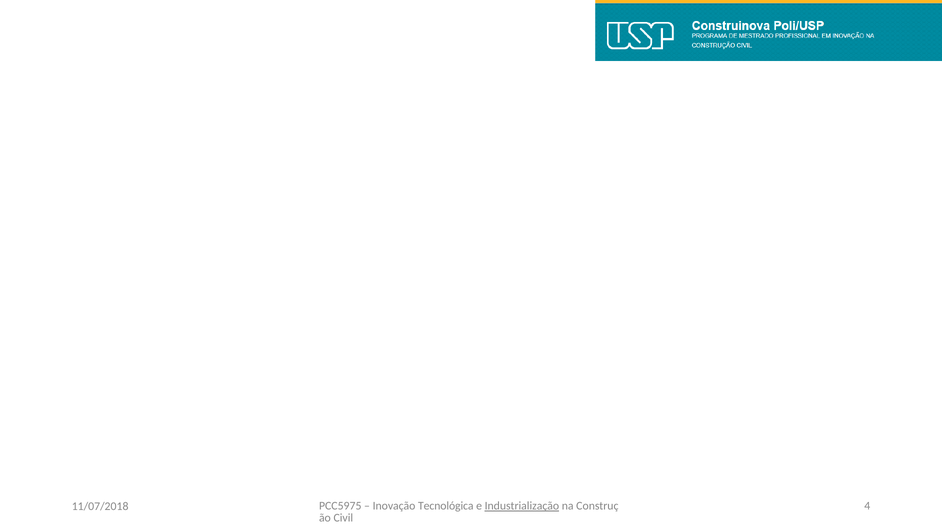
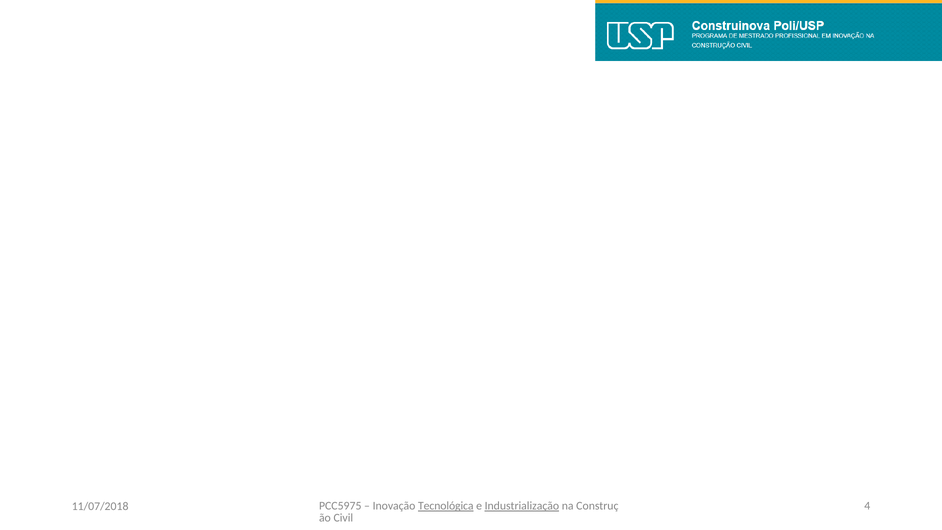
Tecnológica underline: none -> present
